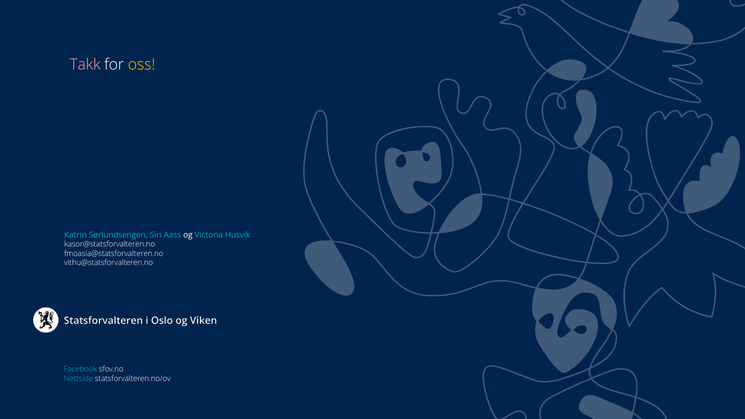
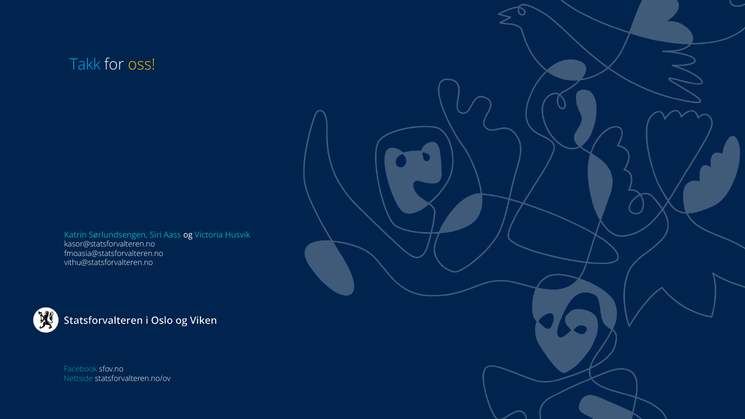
Takk colour: pink -> light blue
